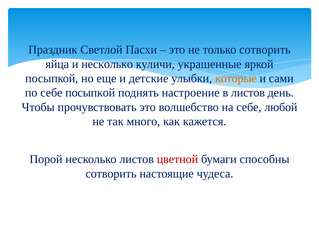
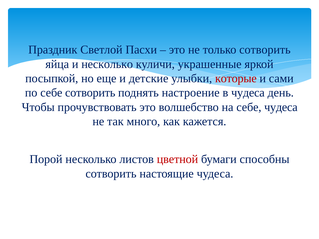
которые colour: orange -> red
себе посыпкой: посыпкой -> сотворить
в листов: листов -> чудеса
себе любой: любой -> чудеса
